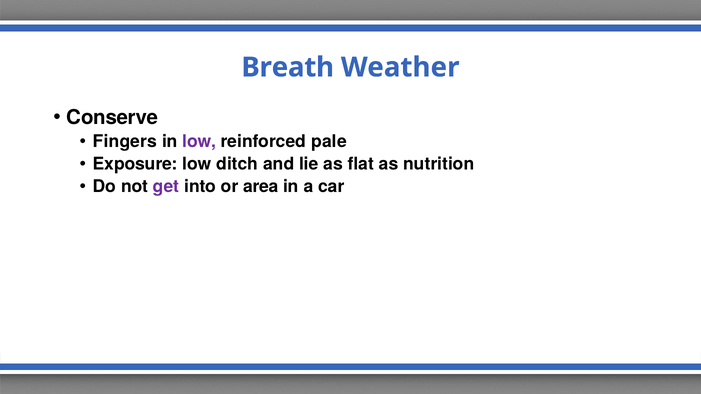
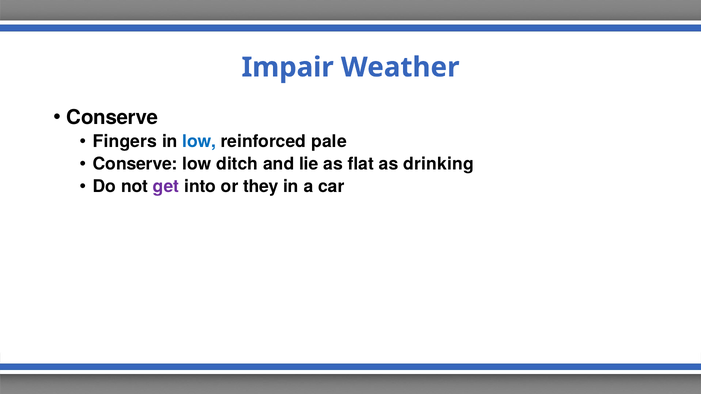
Breath: Breath -> Impair
low at (199, 142) colour: purple -> blue
Exposure at (135, 164): Exposure -> Conserve
nutrition: nutrition -> drinking
area: area -> they
